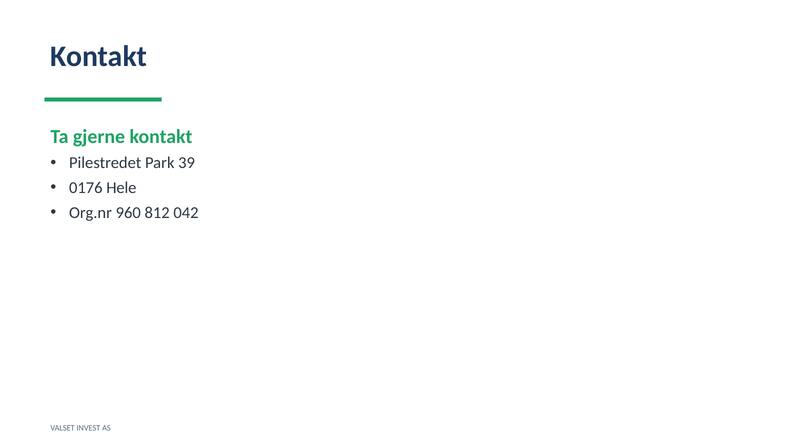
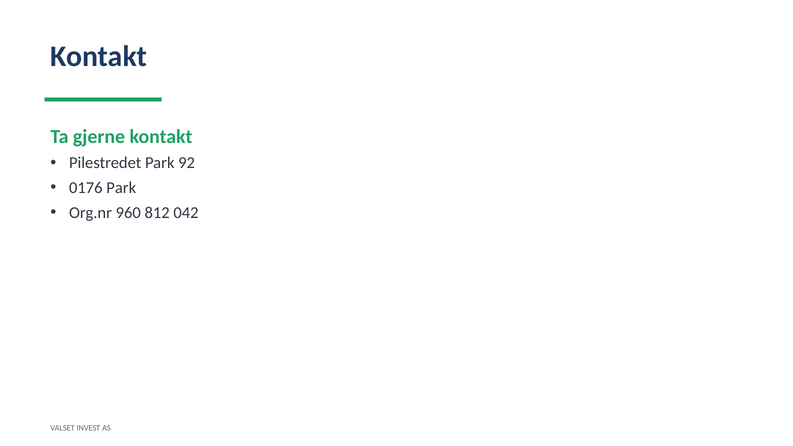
39: 39 -> 92
0176 Hele: Hele -> Park
